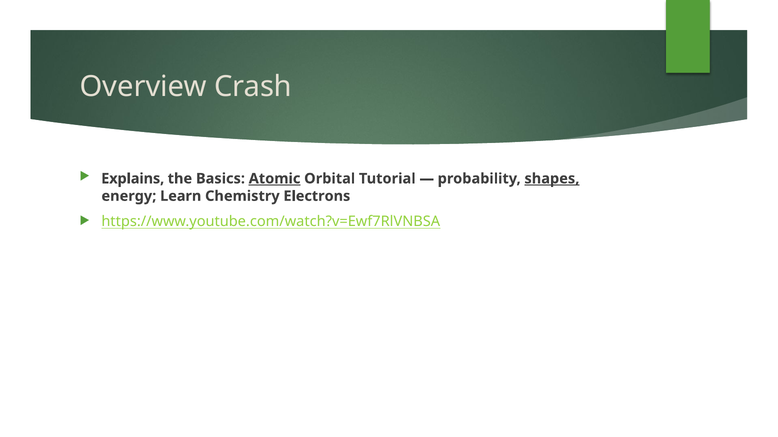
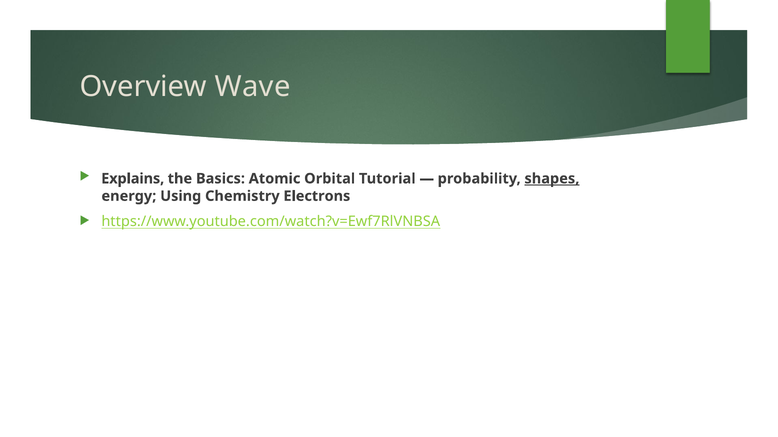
Crash: Crash -> Wave
Atomic underline: present -> none
Learn: Learn -> Using
